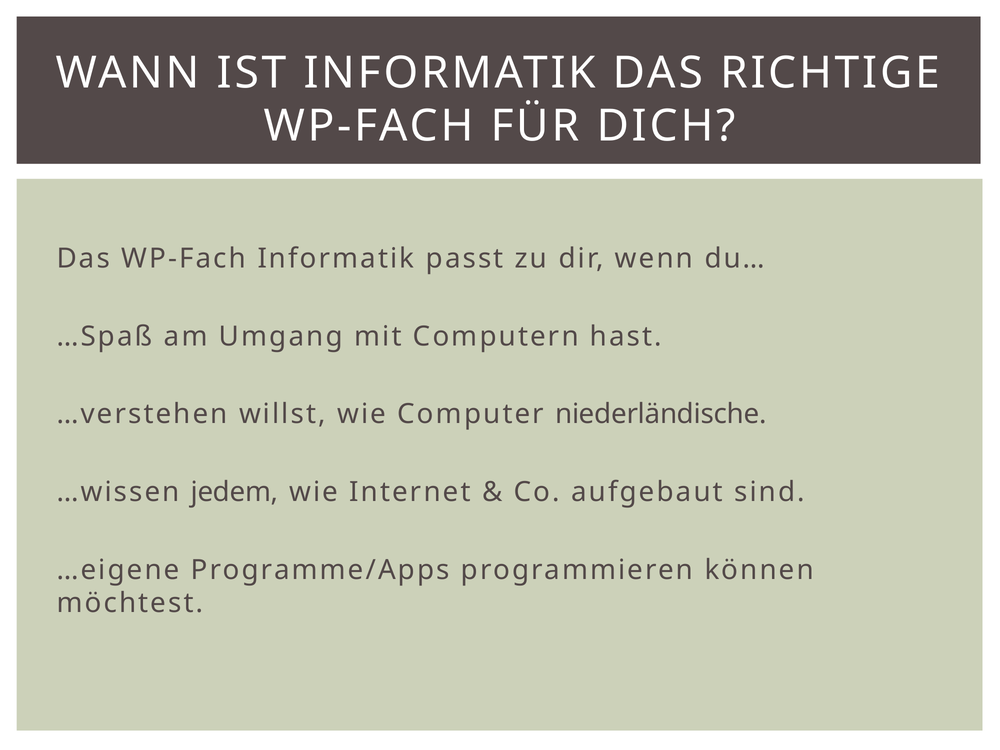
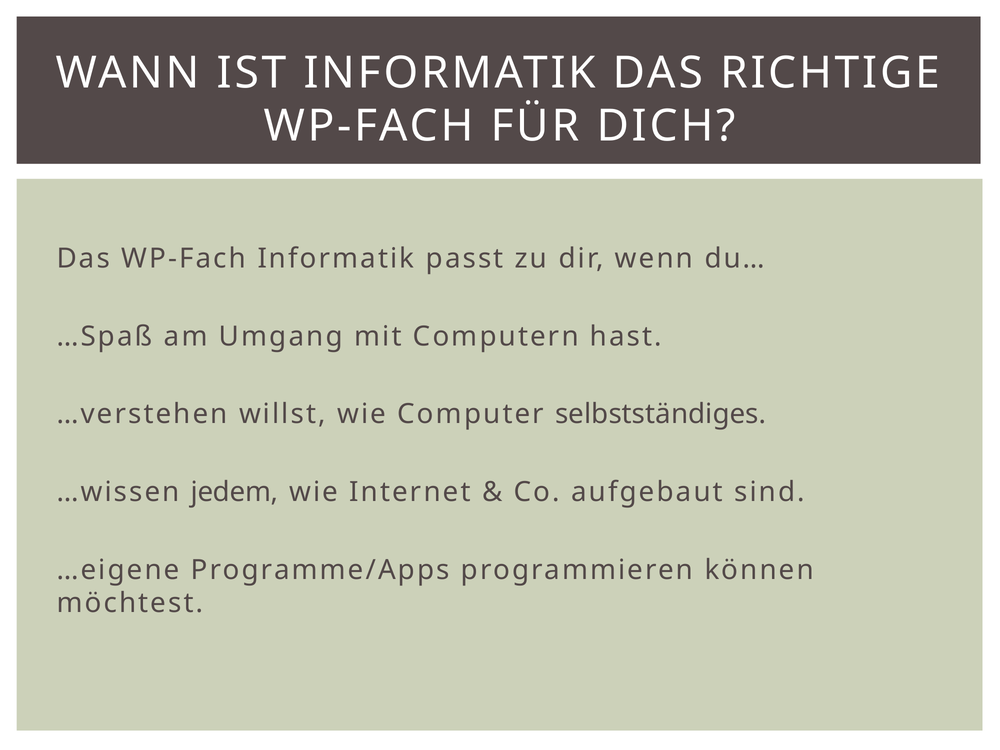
niederländische: niederländische -> selbstständiges
